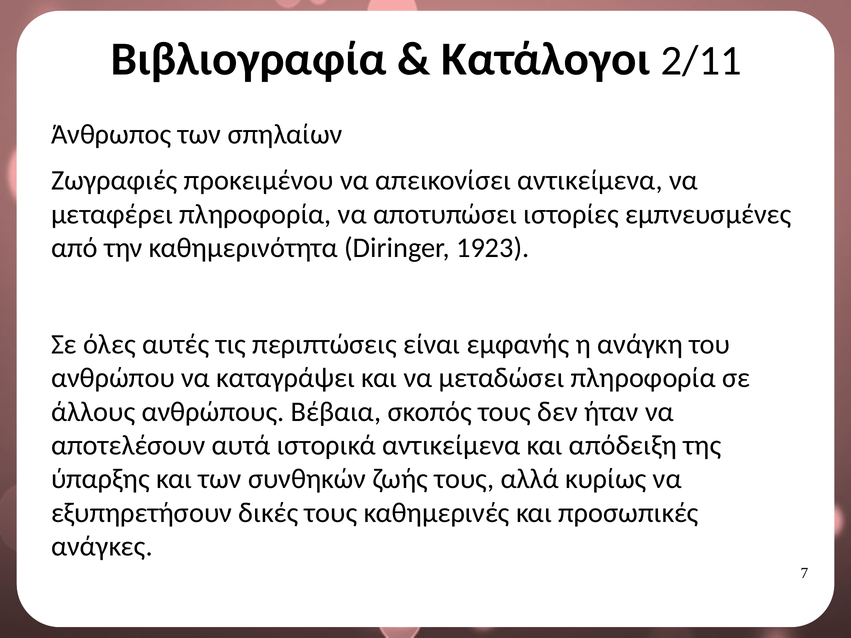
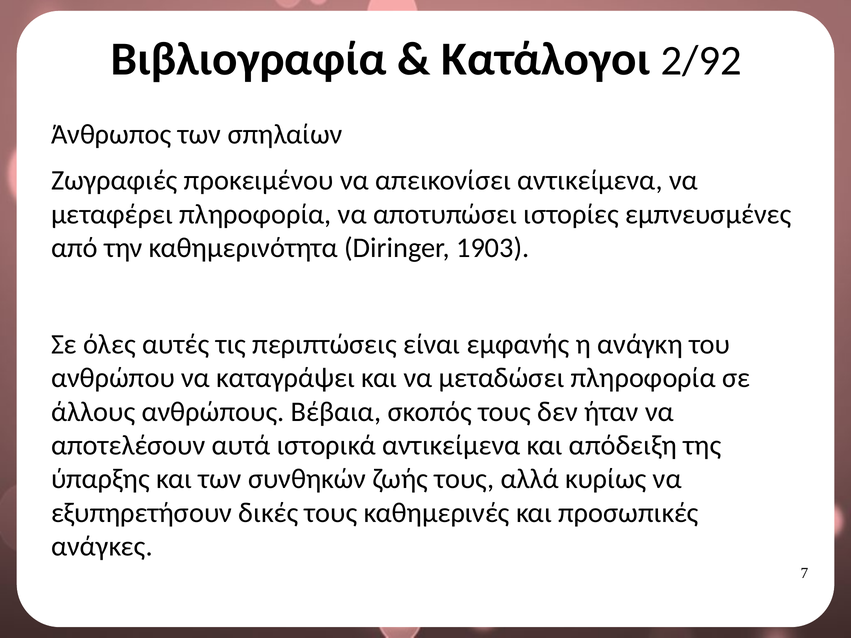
2/11: 2/11 -> 2/92
1923: 1923 -> 1903
